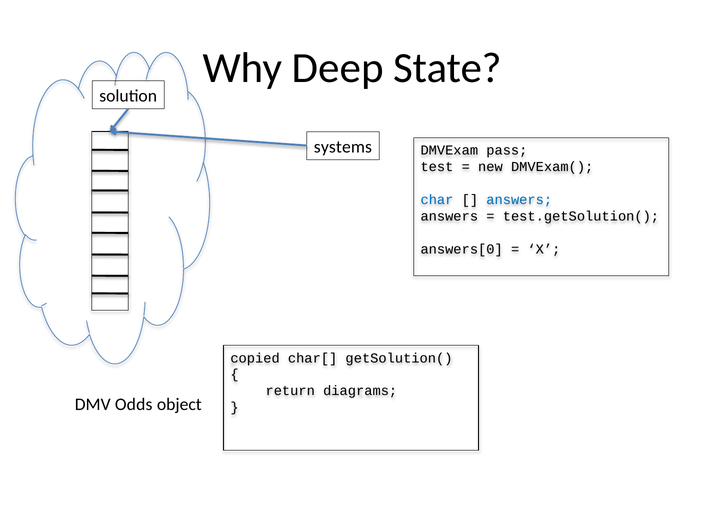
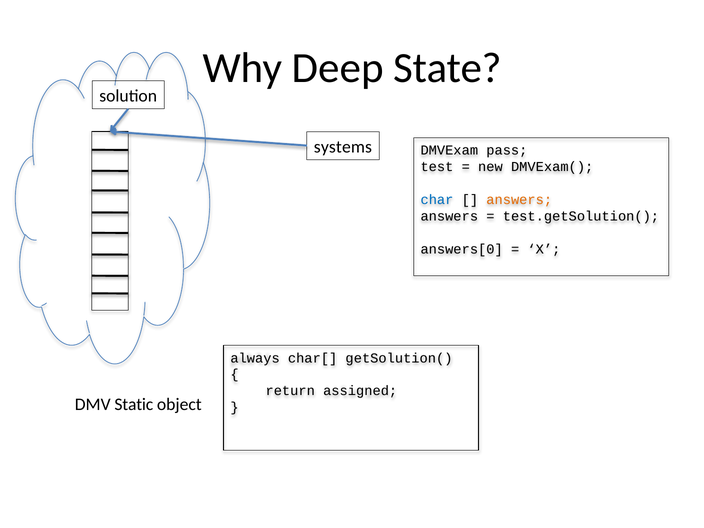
answers at (519, 200) colour: blue -> orange
copied: copied -> always
diagrams: diagrams -> assigned
Odds: Odds -> Static
